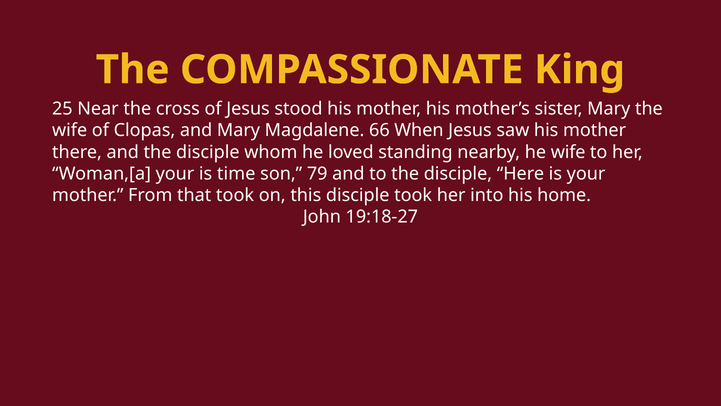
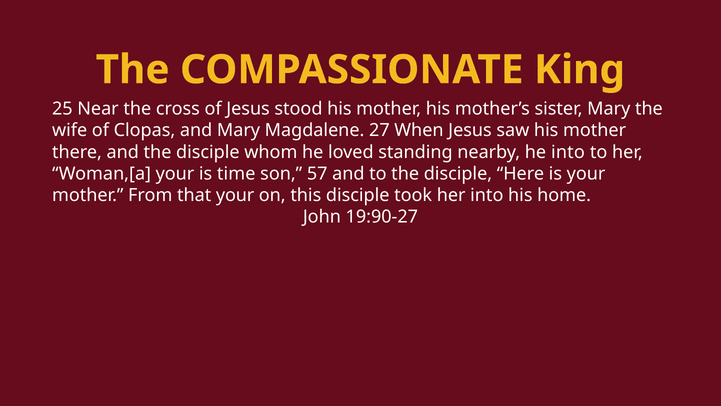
66: 66 -> 27
he wife: wife -> into
79: 79 -> 57
that took: took -> your
19:18-27: 19:18-27 -> 19:90-27
